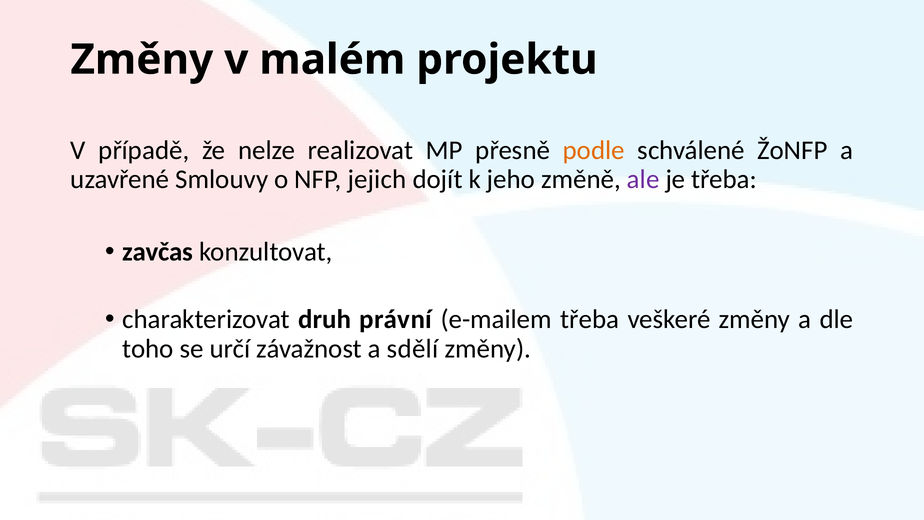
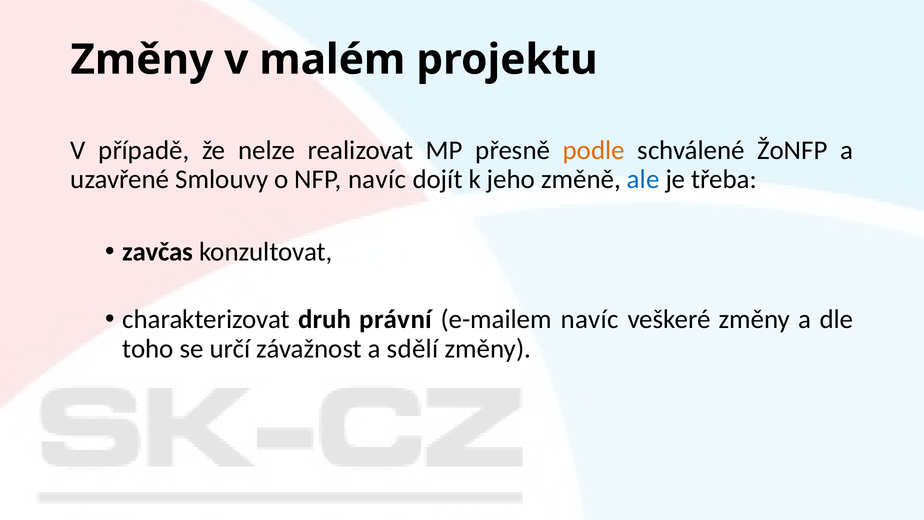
NFP jejich: jejich -> navíc
ale colour: purple -> blue
e-mailem třeba: třeba -> navíc
